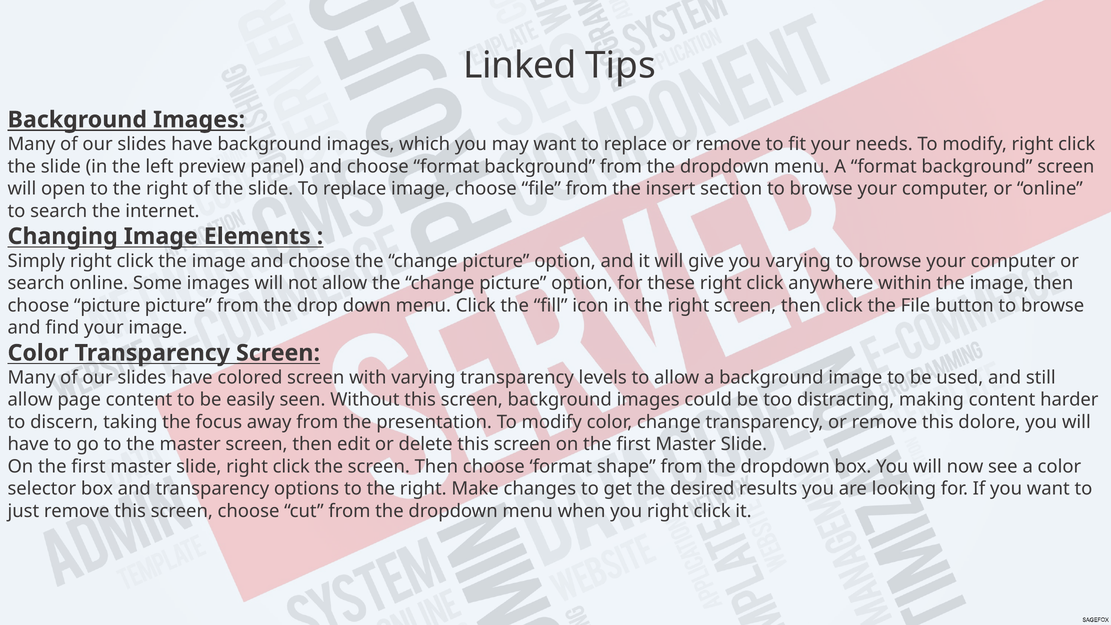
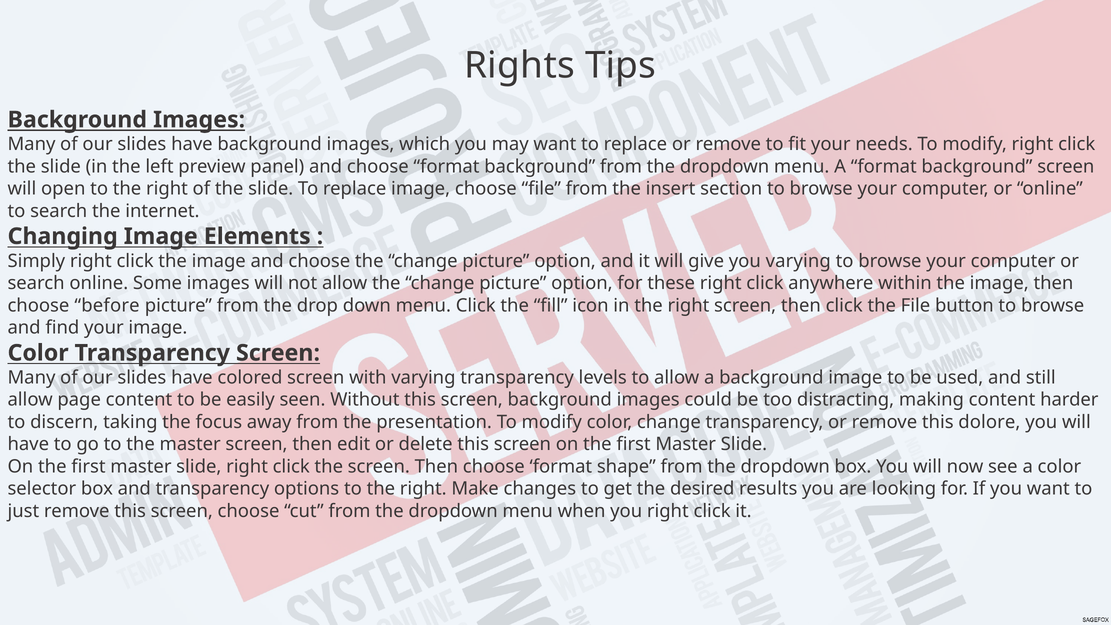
Linked: Linked -> Rights
choose picture: picture -> before
